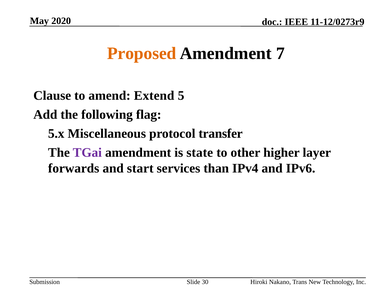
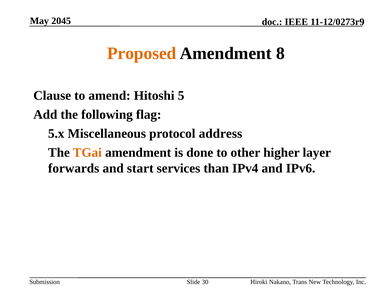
2020: 2020 -> 2045
7: 7 -> 8
Extend: Extend -> Hitoshi
transfer: transfer -> address
TGai colour: purple -> orange
state: state -> done
